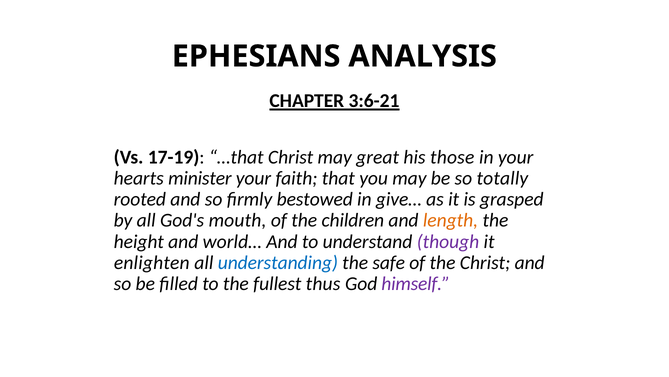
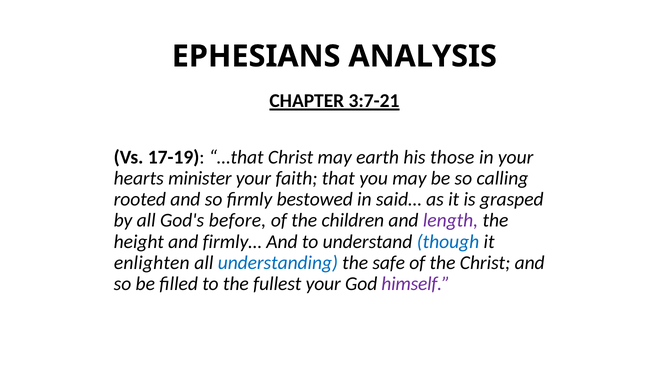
3:6-21: 3:6-21 -> 3:7-21
great: great -> earth
totally: totally -> calling
give…: give… -> said…
mouth: mouth -> before
length colour: orange -> purple
world…: world… -> firmly…
though colour: purple -> blue
fullest thus: thus -> your
